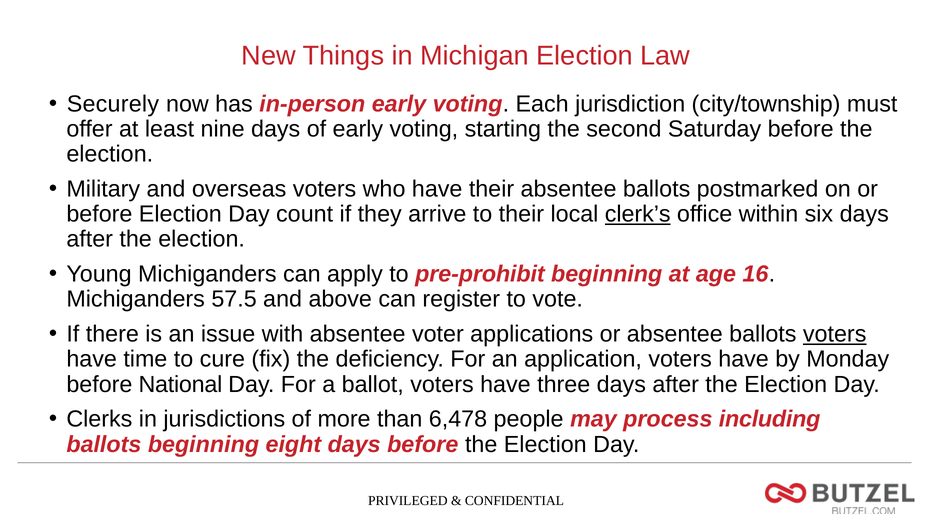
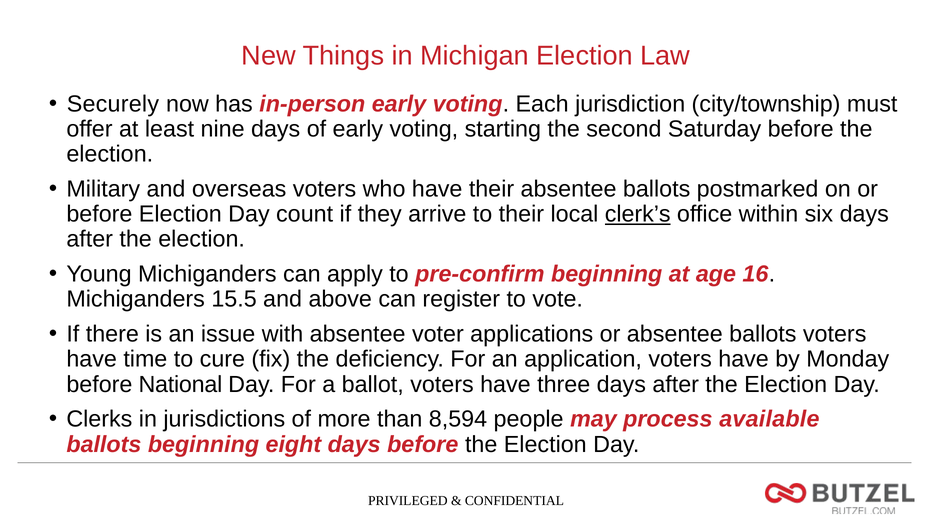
pre-prohibit: pre-prohibit -> pre-confirm
57.5: 57.5 -> 15.5
voters at (835, 334) underline: present -> none
6,478: 6,478 -> 8,594
including: including -> available
